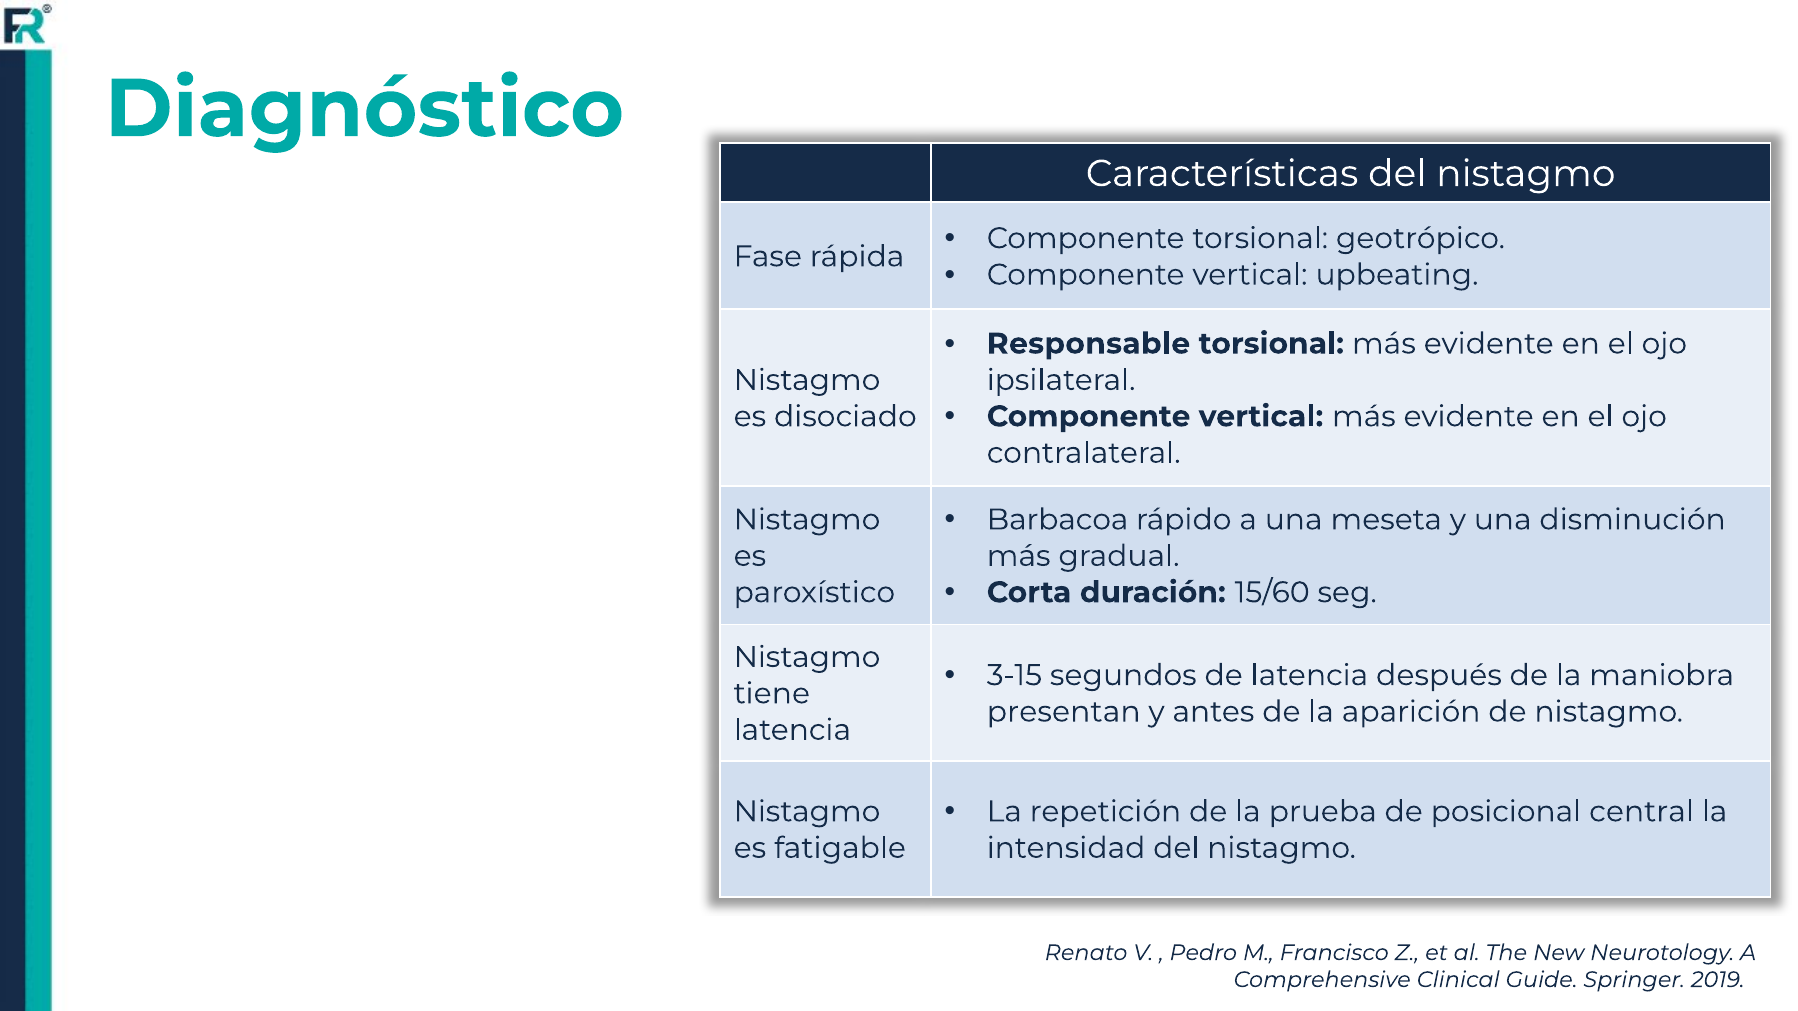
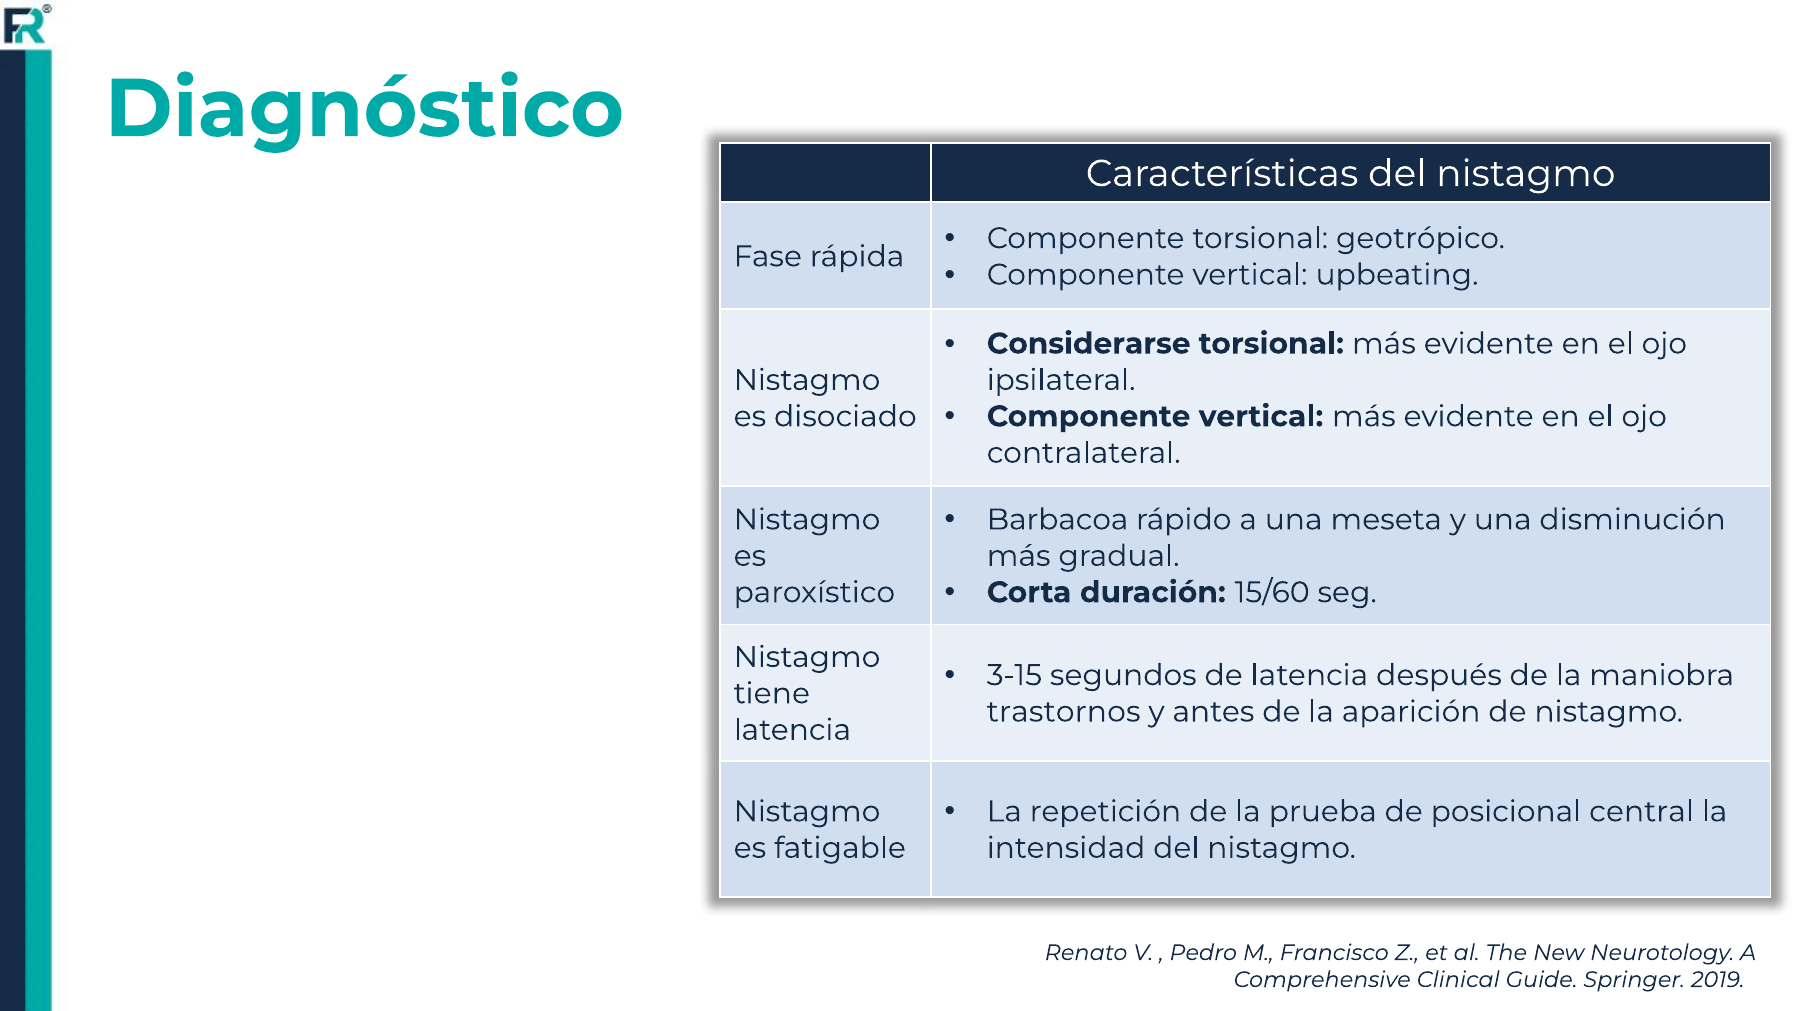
Responsable: Responsable -> Considerarse
presentan: presentan -> trastornos
